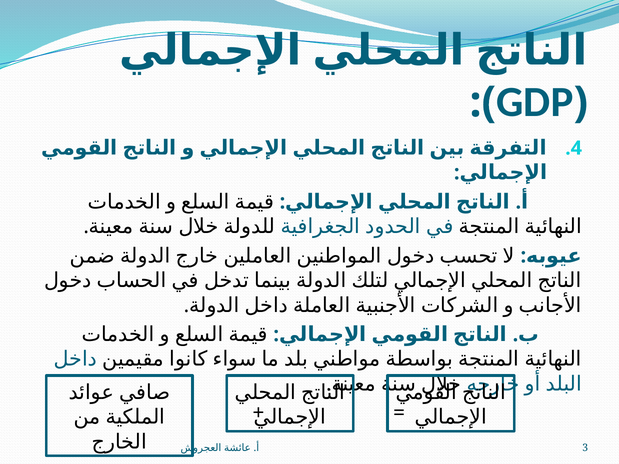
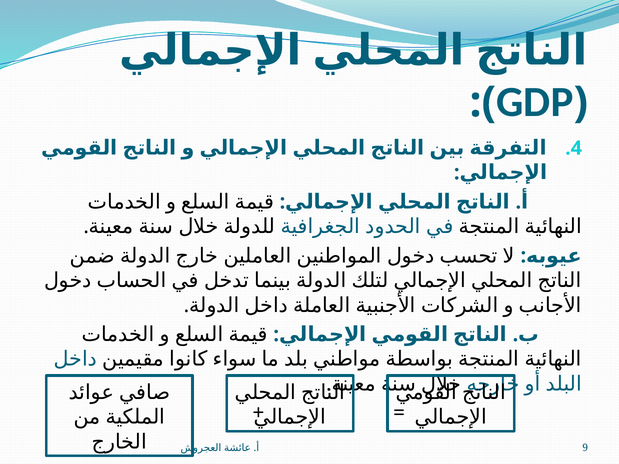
3: 3 -> 9
